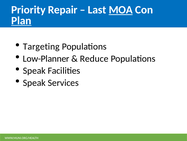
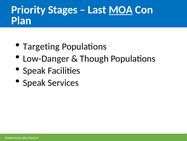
Repair: Repair -> Stages
Plan underline: present -> none
Low-Planner: Low-Planner -> Low-Danger
Reduce: Reduce -> Though
